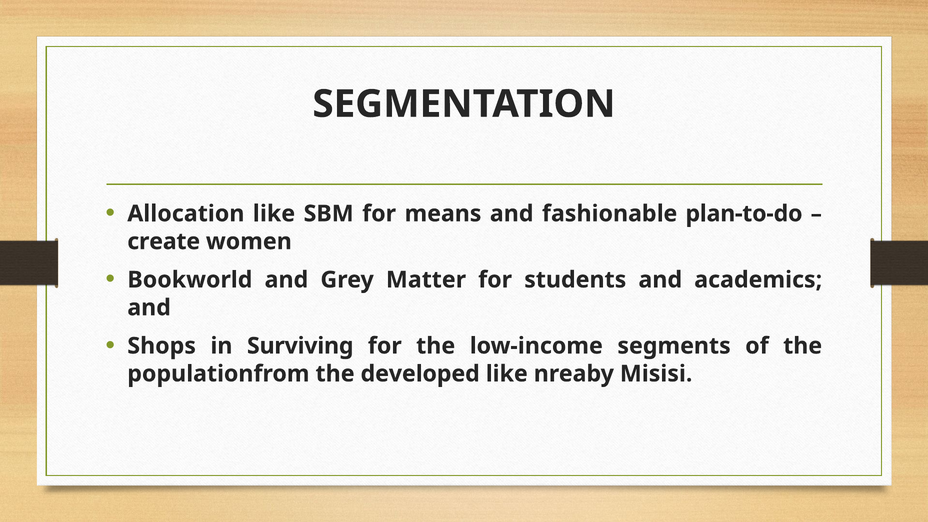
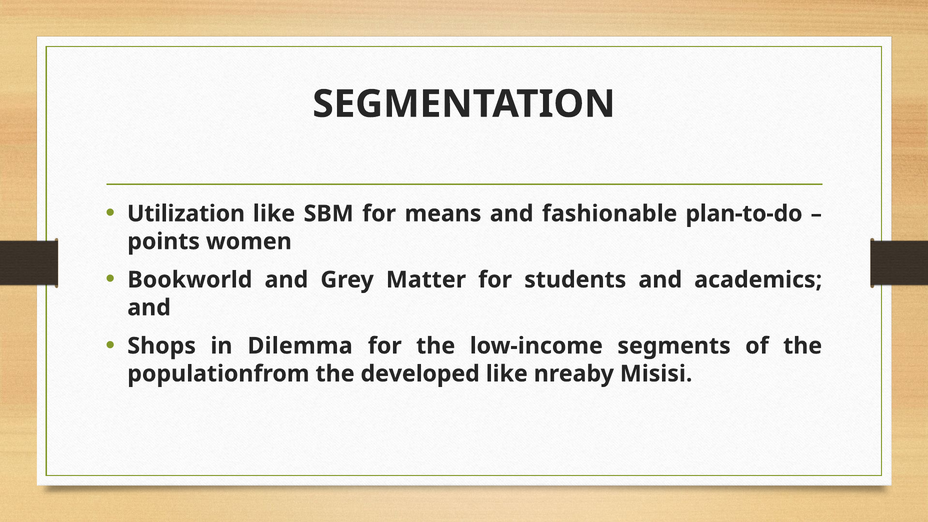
Allocation: Allocation -> Utilization
create: create -> points
Surviving: Surviving -> Dilemma
